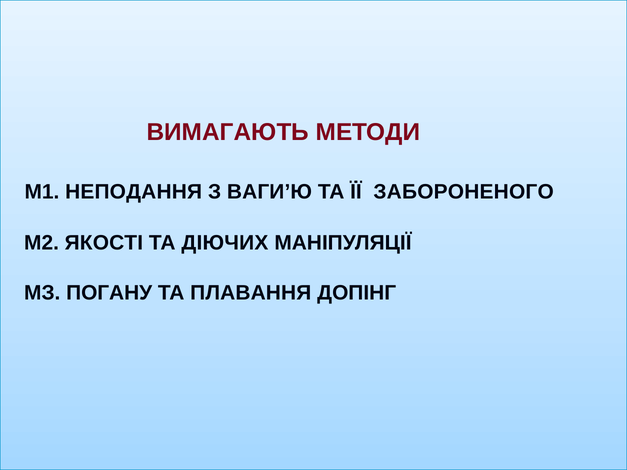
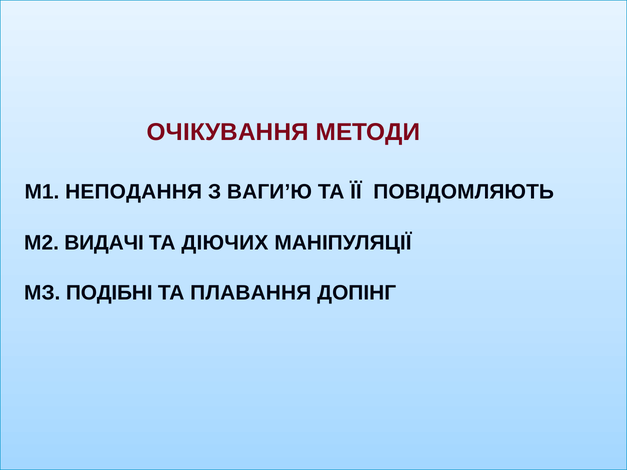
ВИМАГАЮТЬ: ВИМАГАЮТЬ -> ОЧІКУВАННЯ
ЗАБОРОНЕНОГО: ЗАБОРОНЕНОГО -> ПОВІДОМЛЯЮТЬ
ЯКОСТІ: ЯКОСТІ -> ВИДАЧІ
ПОГАНУ: ПОГАНУ -> ПОДІБНІ
